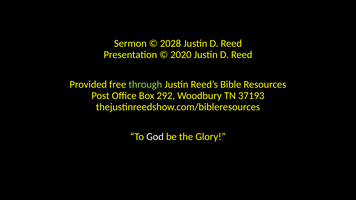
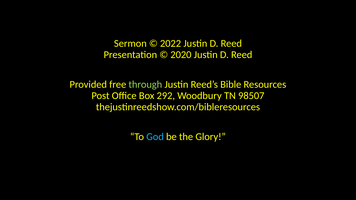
2028: 2028 -> 2022
37193: 37193 -> 98507
God colour: white -> light blue
